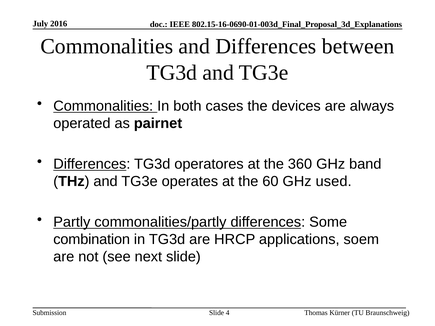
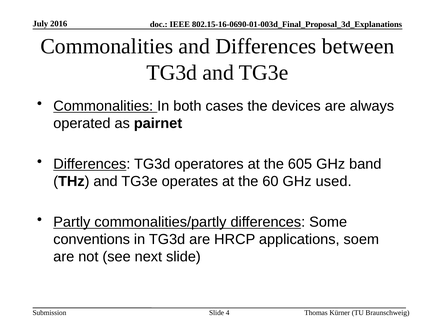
360: 360 -> 605
combination: combination -> conventions
